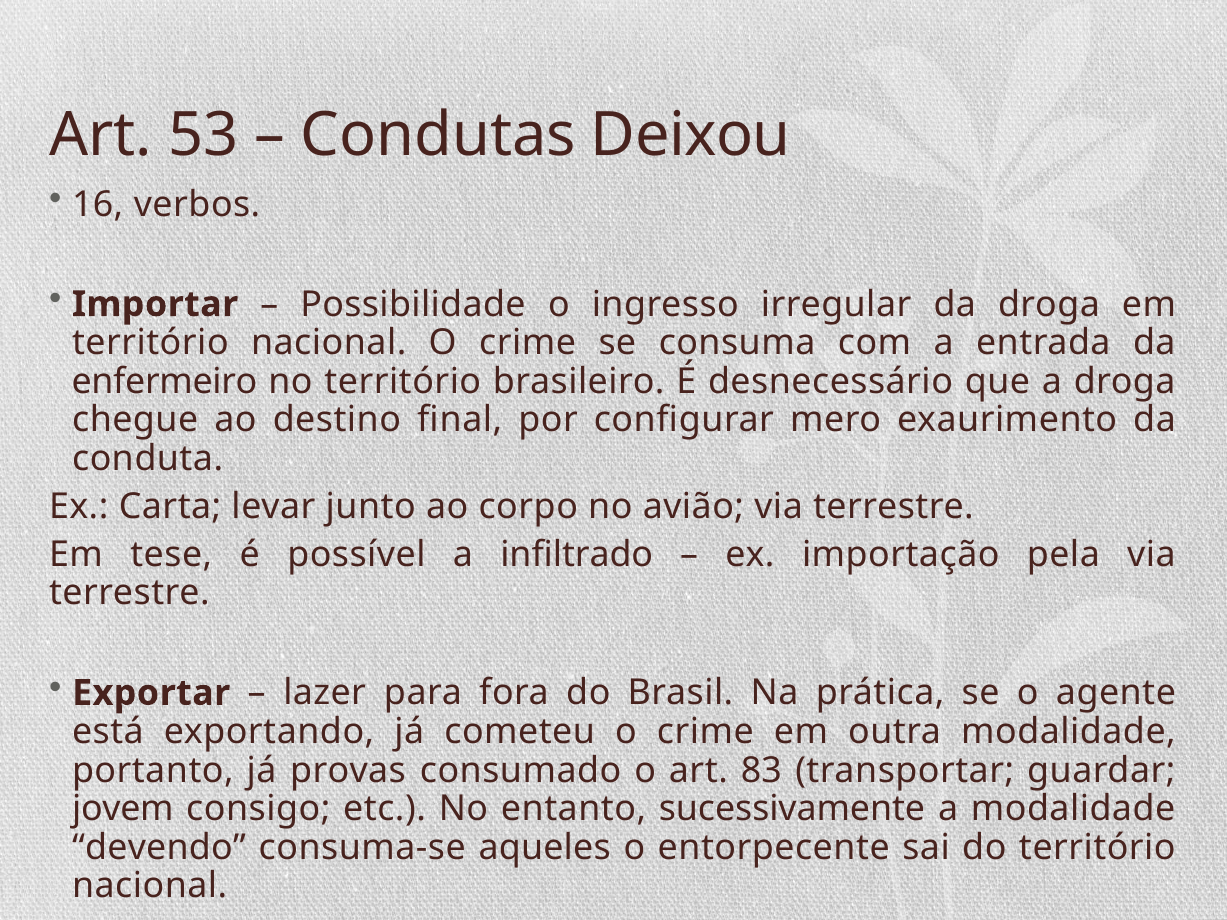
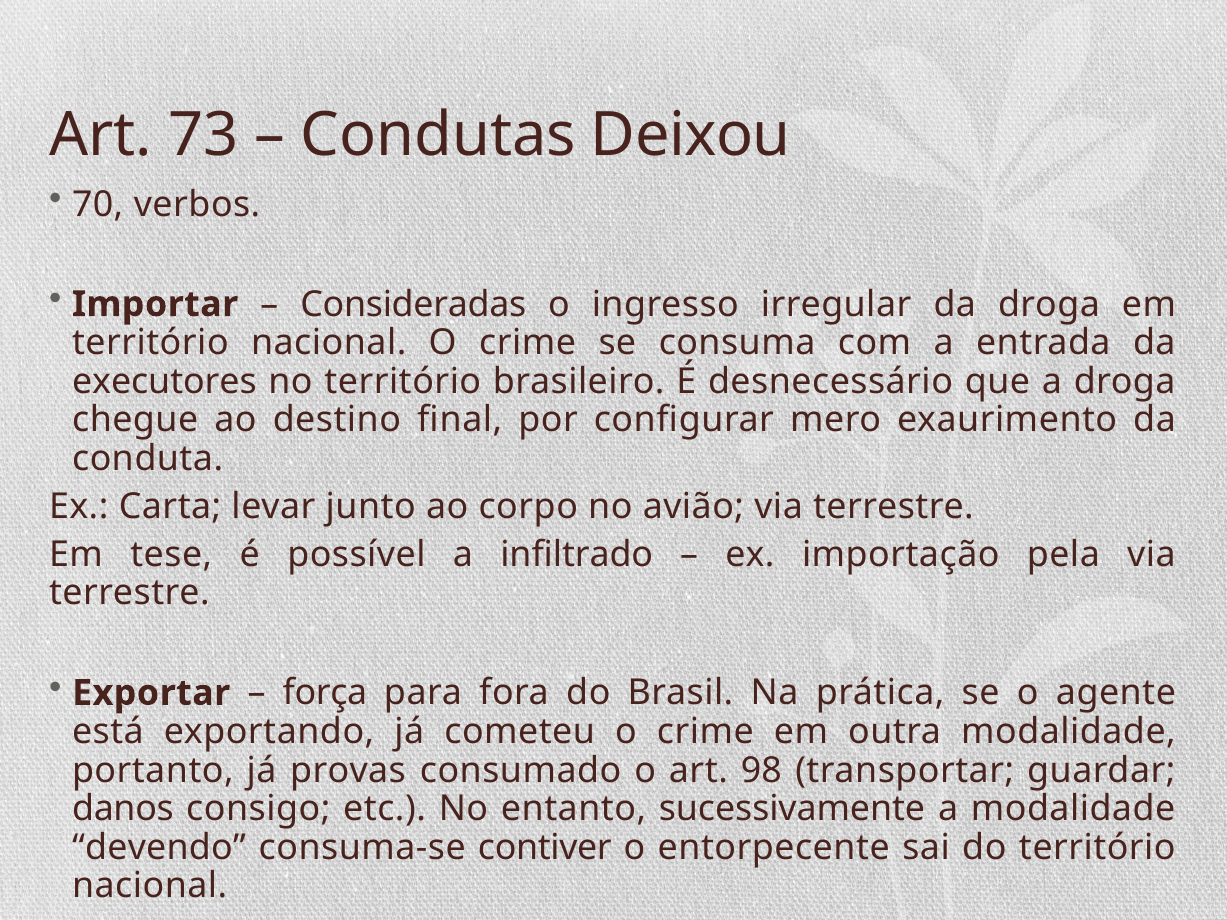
53: 53 -> 73
16: 16 -> 70
Possibilidade: Possibilidade -> Consideradas
enfermeiro: enfermeiro -> executores
lazer: lazer -> força
83: 83 -> 98
jovem: jovem -> danos
aqueles: aqueles -> contiver
